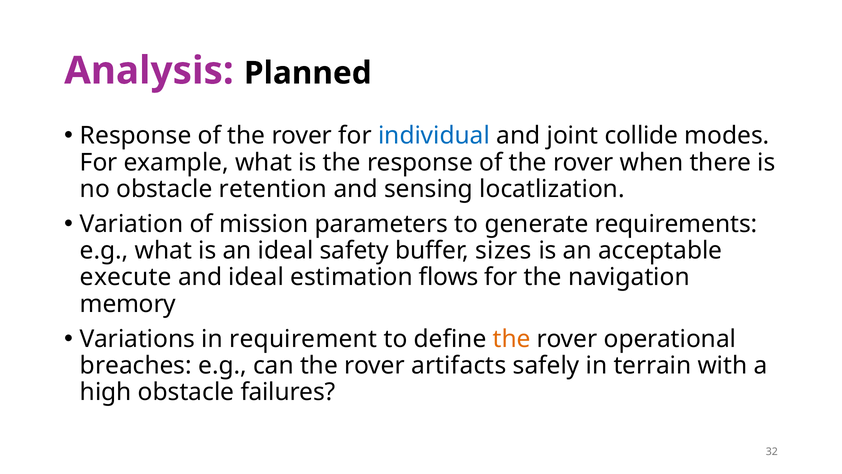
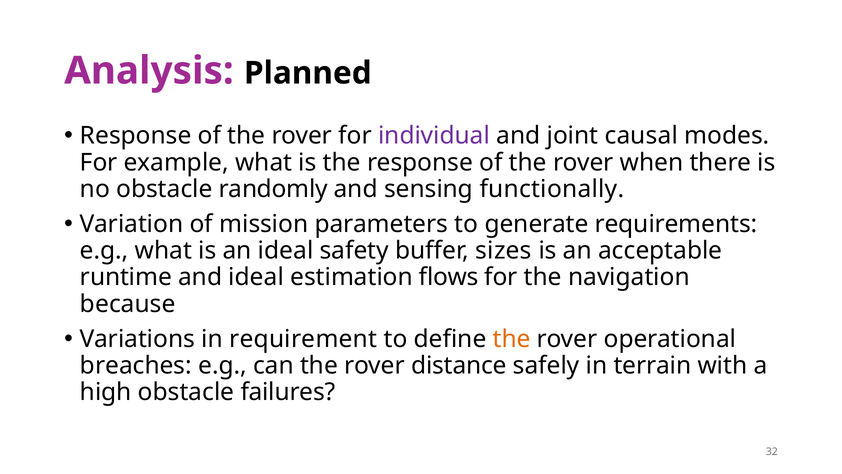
individual colour: blue -> purple
collide: collide -> causal
retention: retention -> randomly
locatlization: locatlization -> functionally
execute: execute -> runtime
memory: memory -> because
artifacts: artifacts -> distance
